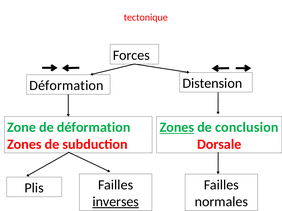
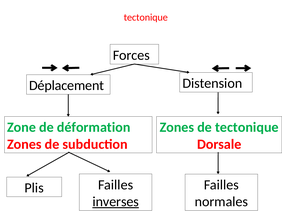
Déformation at (66, 86): Déformation -> Déplacement
Zones at (177, 128) underline: present -> none
de conclusion: conclusion -> tectonique
